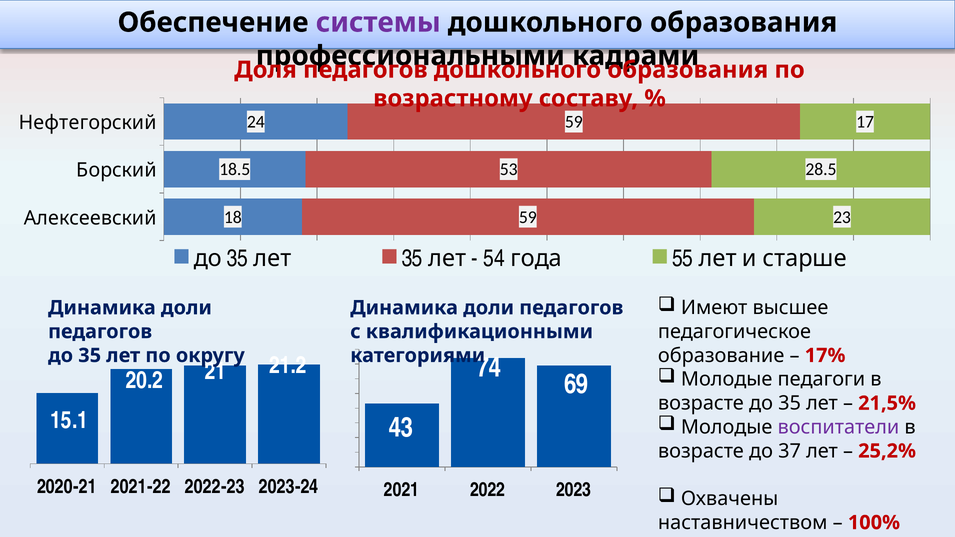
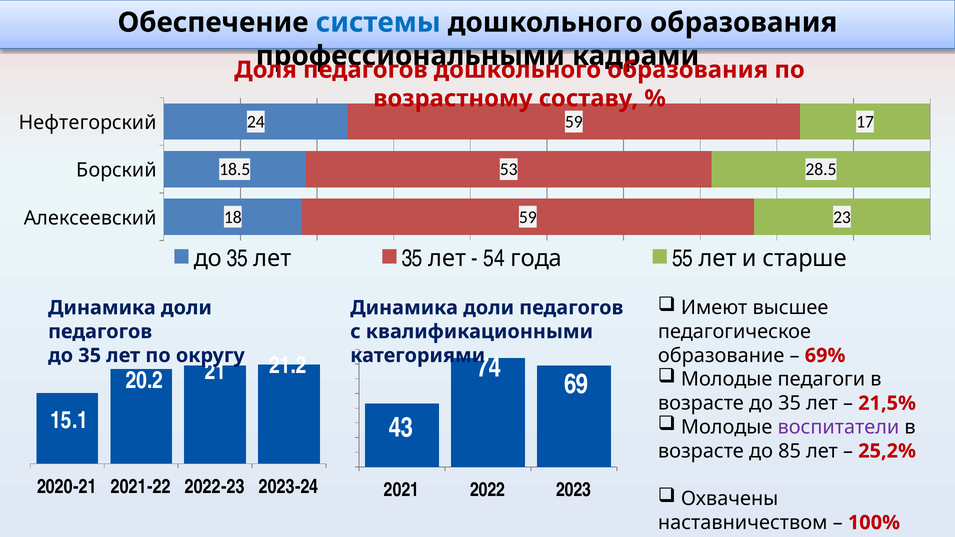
системы colour: purple -> blue
17%: 17% -> 69%
37: 37 -> 85
